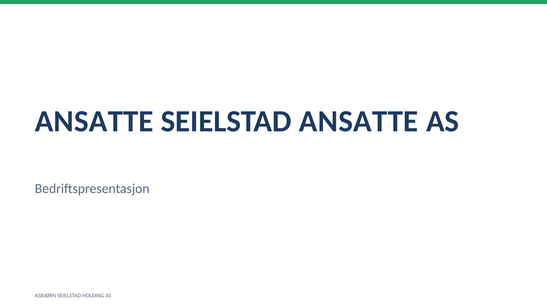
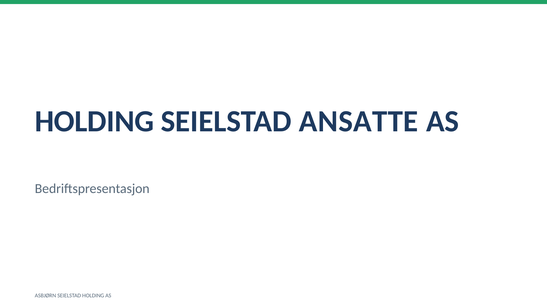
ANSATTE at (94, 121): ANSATTE -> HOLDING
